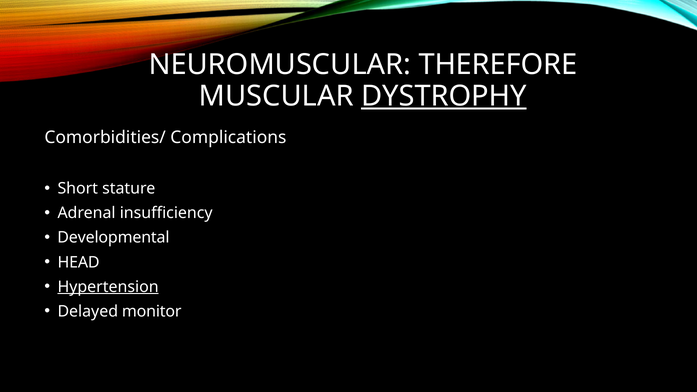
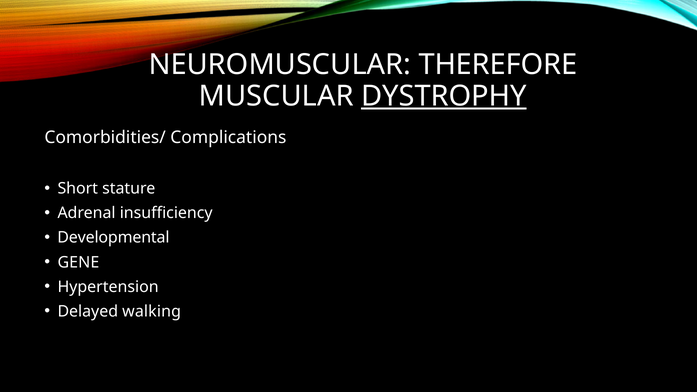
HEAD: HEAD -> GENE
Hypertension underline: present -> none
monitor: monitor -> walking
